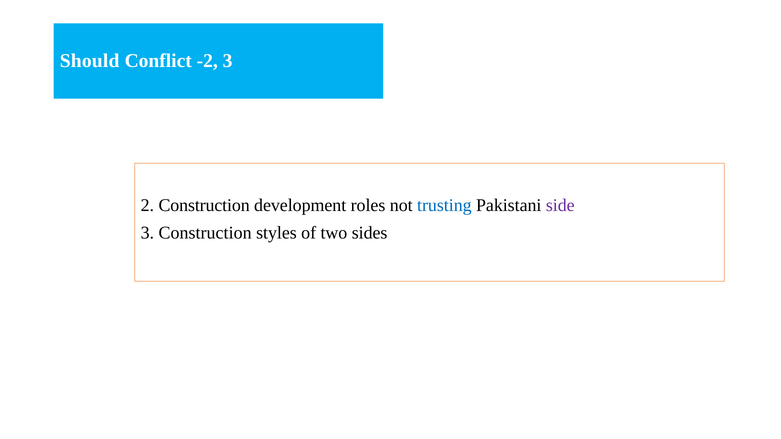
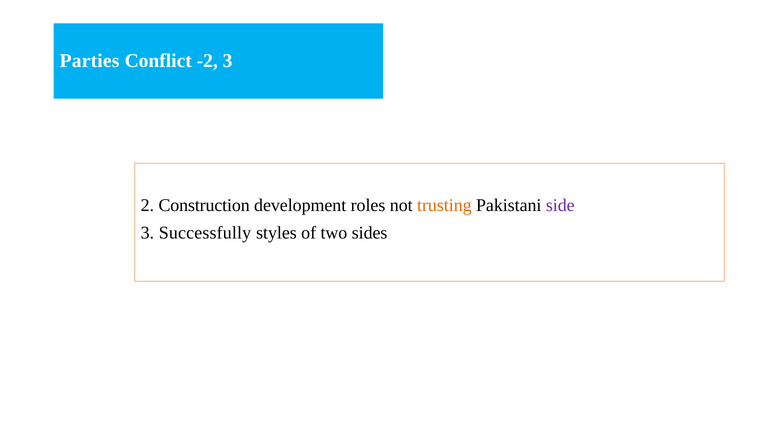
Should: Should -> Parties
trusting colour: blue -> orange
3 Construction: Construction -> Successfully
